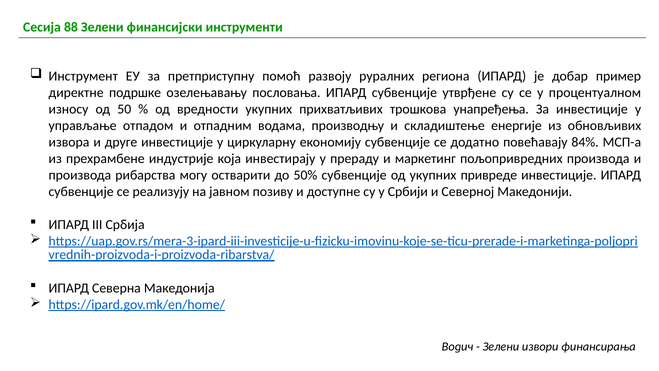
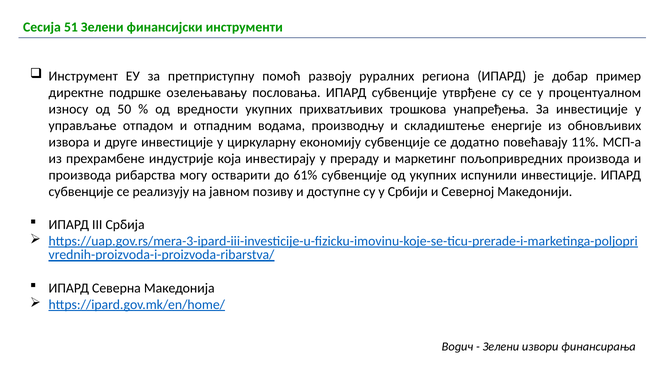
88: 88 -> 51
84%: 84% -> 11%
50%: 50% -> 61%
привреде: привреде -> испунили
